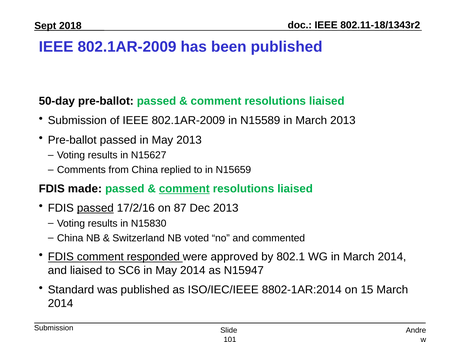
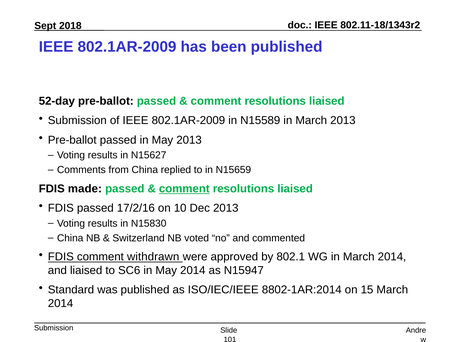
50-day: 50-day -> 52-day
passed at (95, 208) underline: present -> none
87: 87 -> 10
responded: responded -> withdrawn
